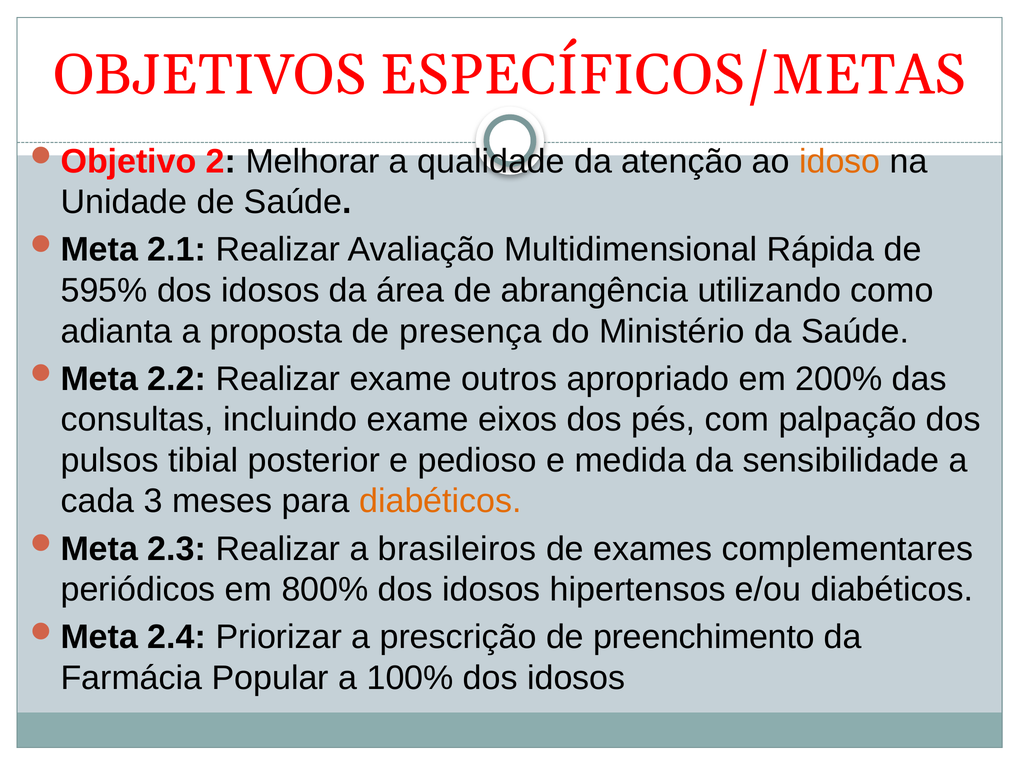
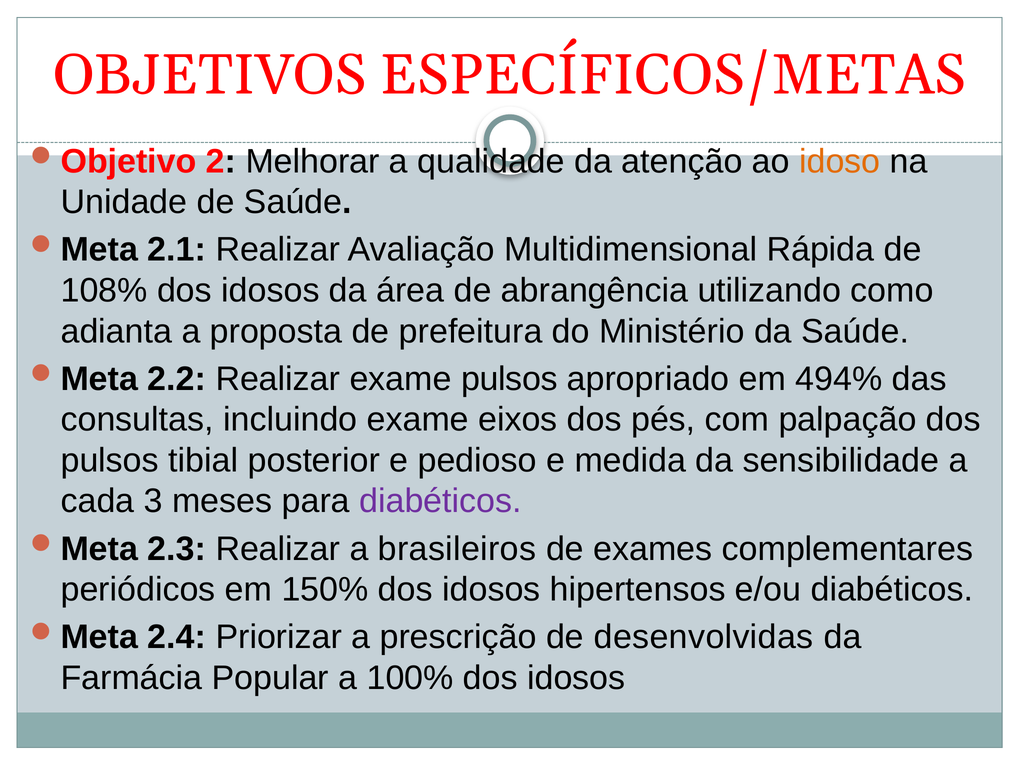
595%: 595% -> 108%
presença: presença -> prefeitura
exame outros: outros -> pulsos
200%: 200% -> 494%
diabéticos at (440, 501) colour: orange -> purple
800%: 800% -> 150%
preenchimento: preenchimento -> desenvolvidas
